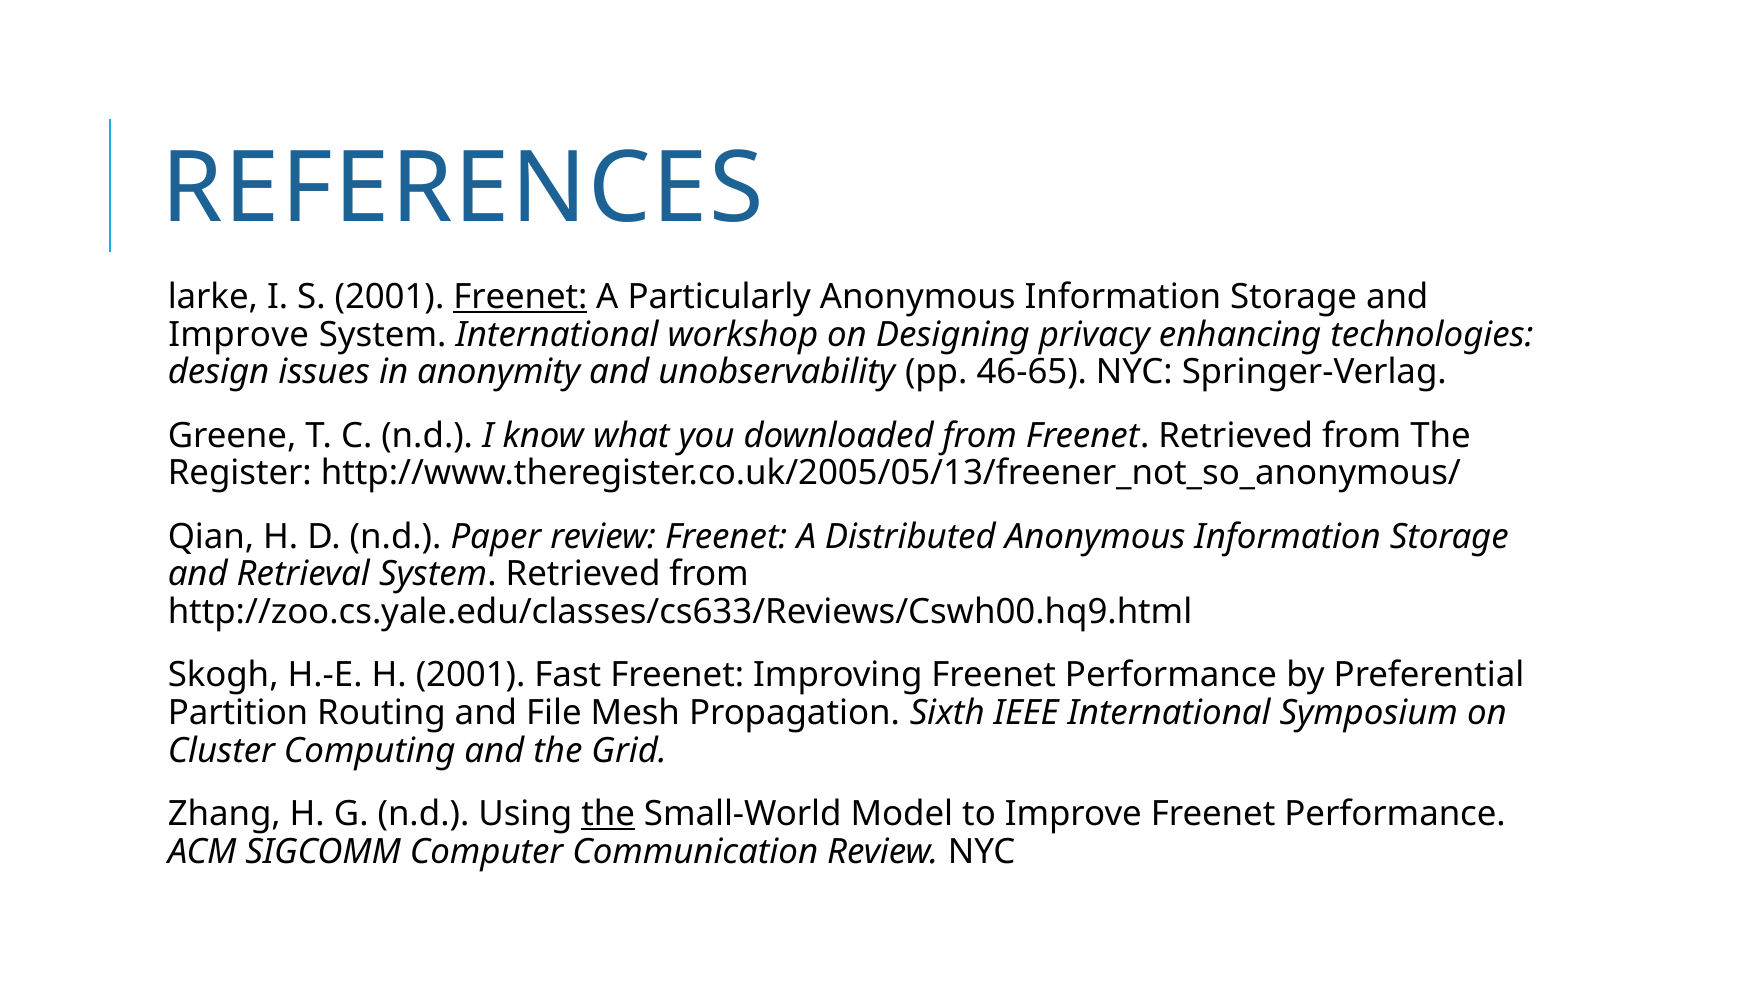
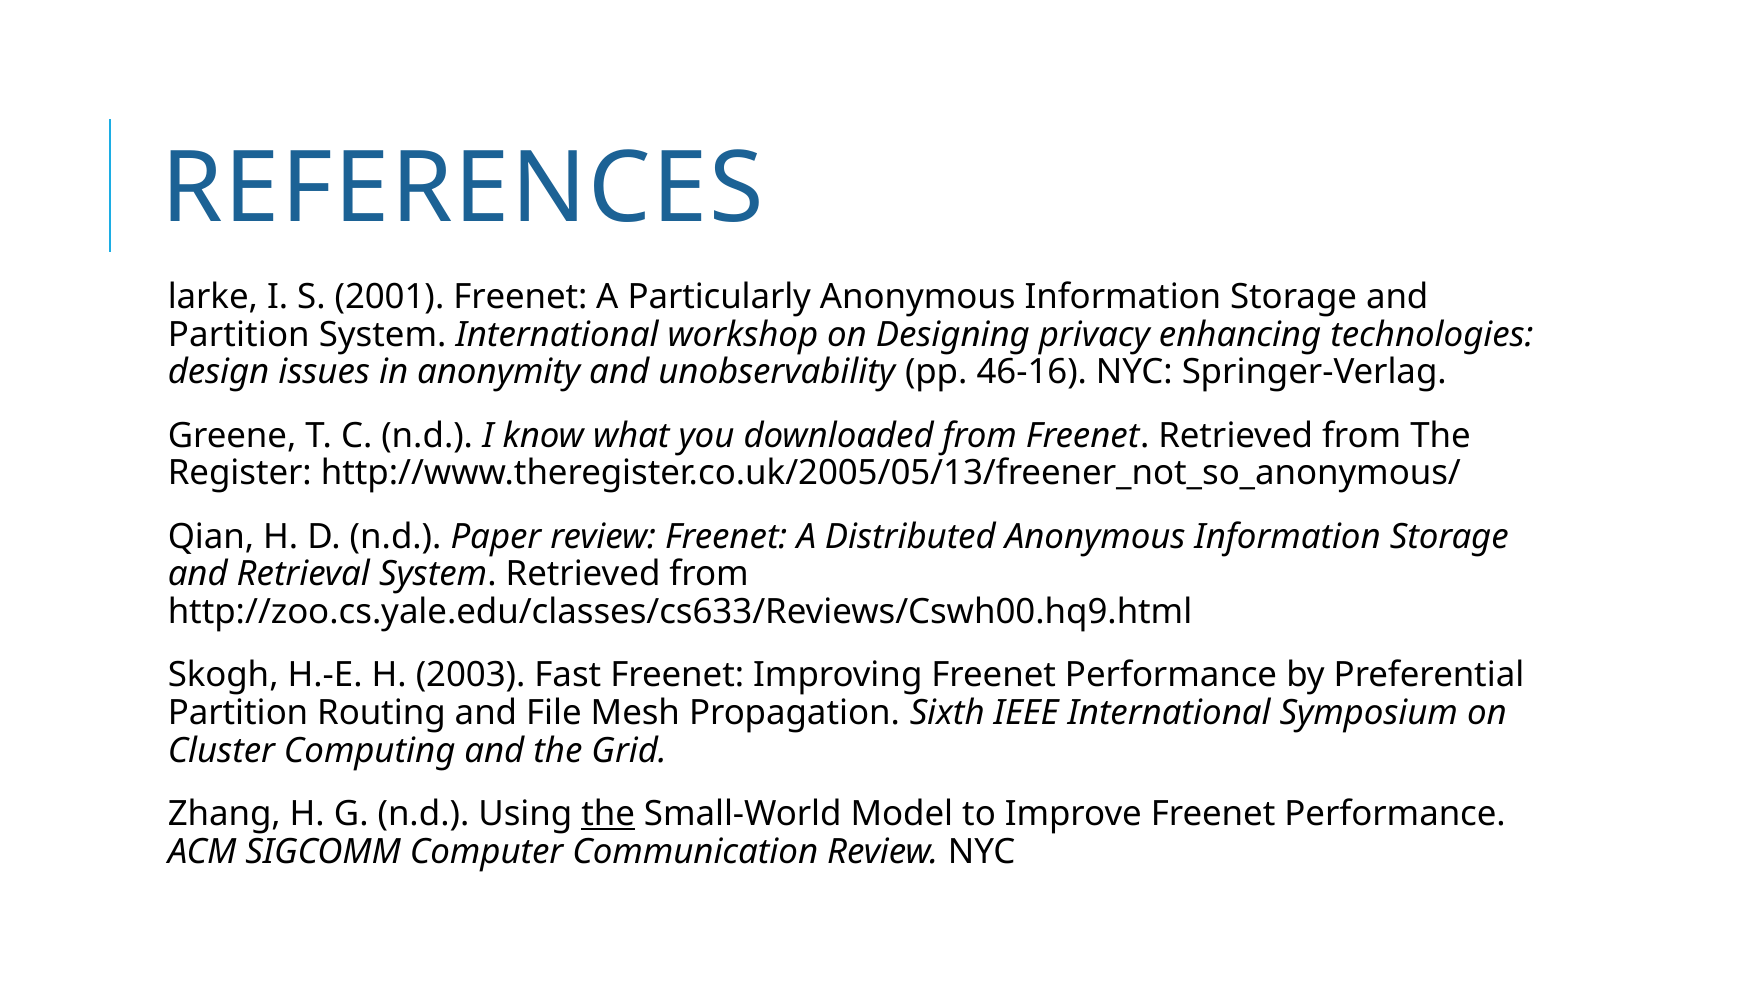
Freenet at (520, 297) underline: present -> none
Improve at (239, 335): Improve -> Partition
46-65: 46-65 -> 46-16
H 2001: 2001 -> 2003
